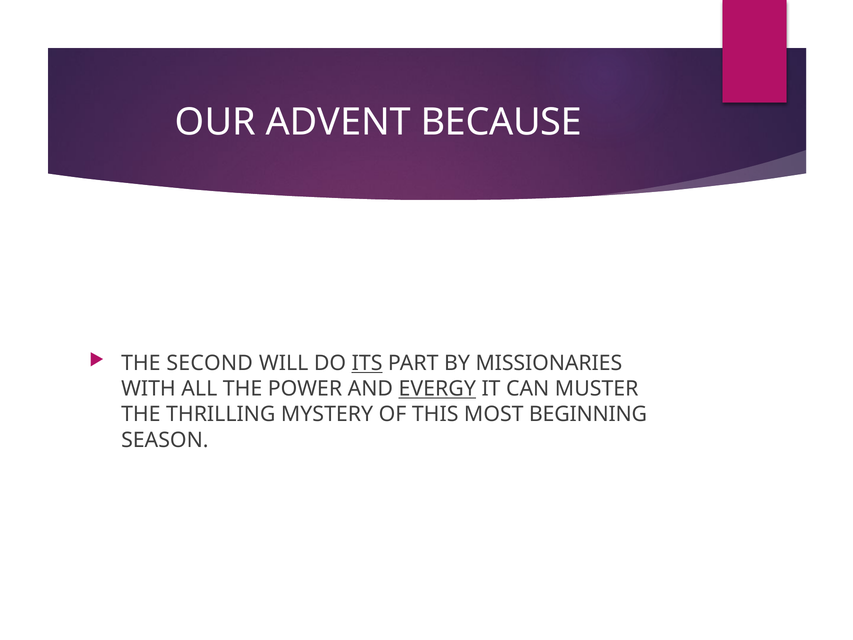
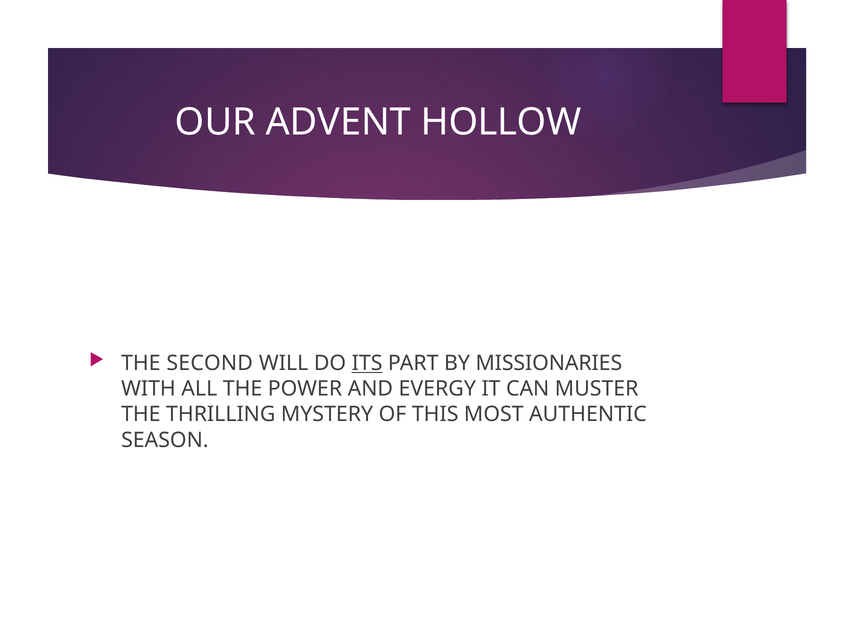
BECAUSE: BECAUSE -> HOLLOW
EVERGY underline: present -> none
BEGINNING: BEGINNING -> AUTHENTIC
